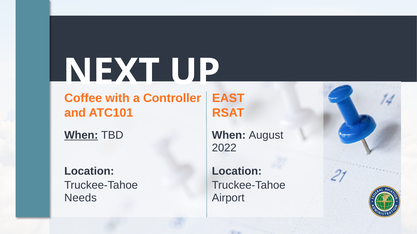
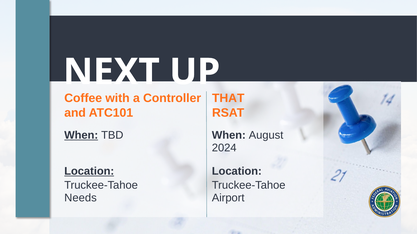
EAST: EAST -> THAT
2022: 2022 -> 2024
Location at (89, 172) underline: none -> present
